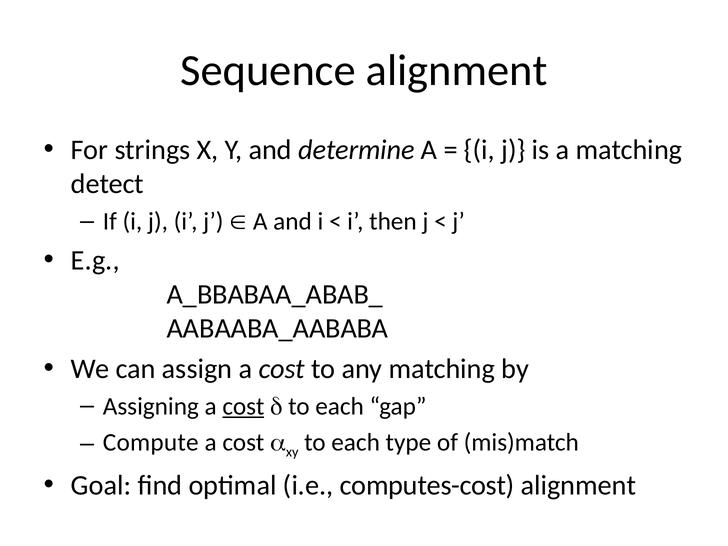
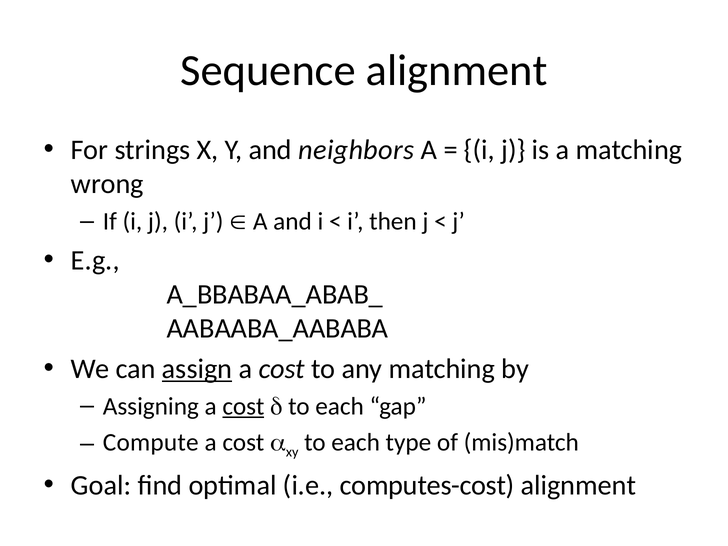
determine: determine -> neighbors
detect: detect -> wrong
assign underline: none -> present
